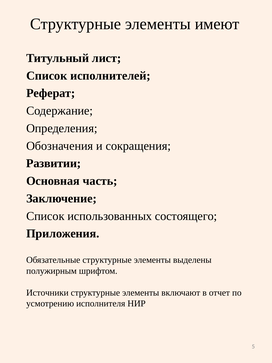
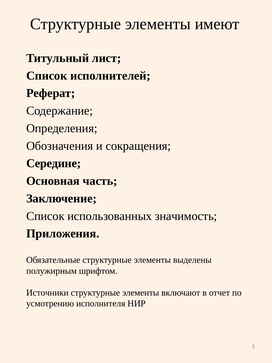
Развитии: Развитии -> Середине
состоящего: состоящего -> значимость
